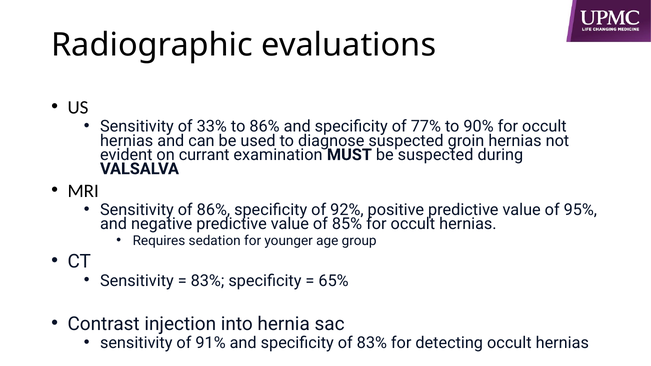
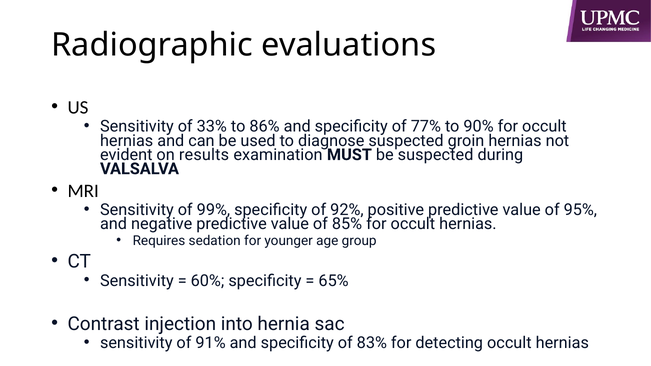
currant: currant -> results
of 86%: 86% -> 99%
83% at (208, 281): 83% -> 60%
